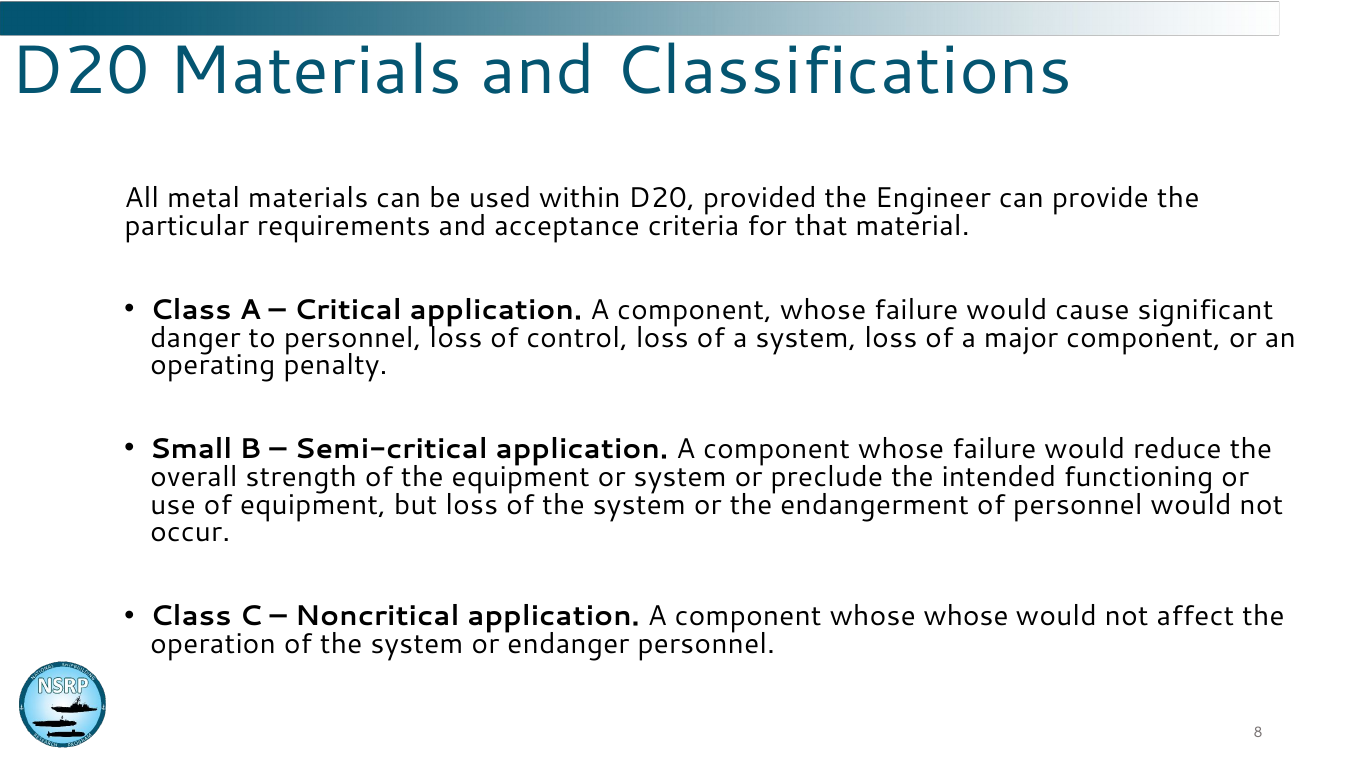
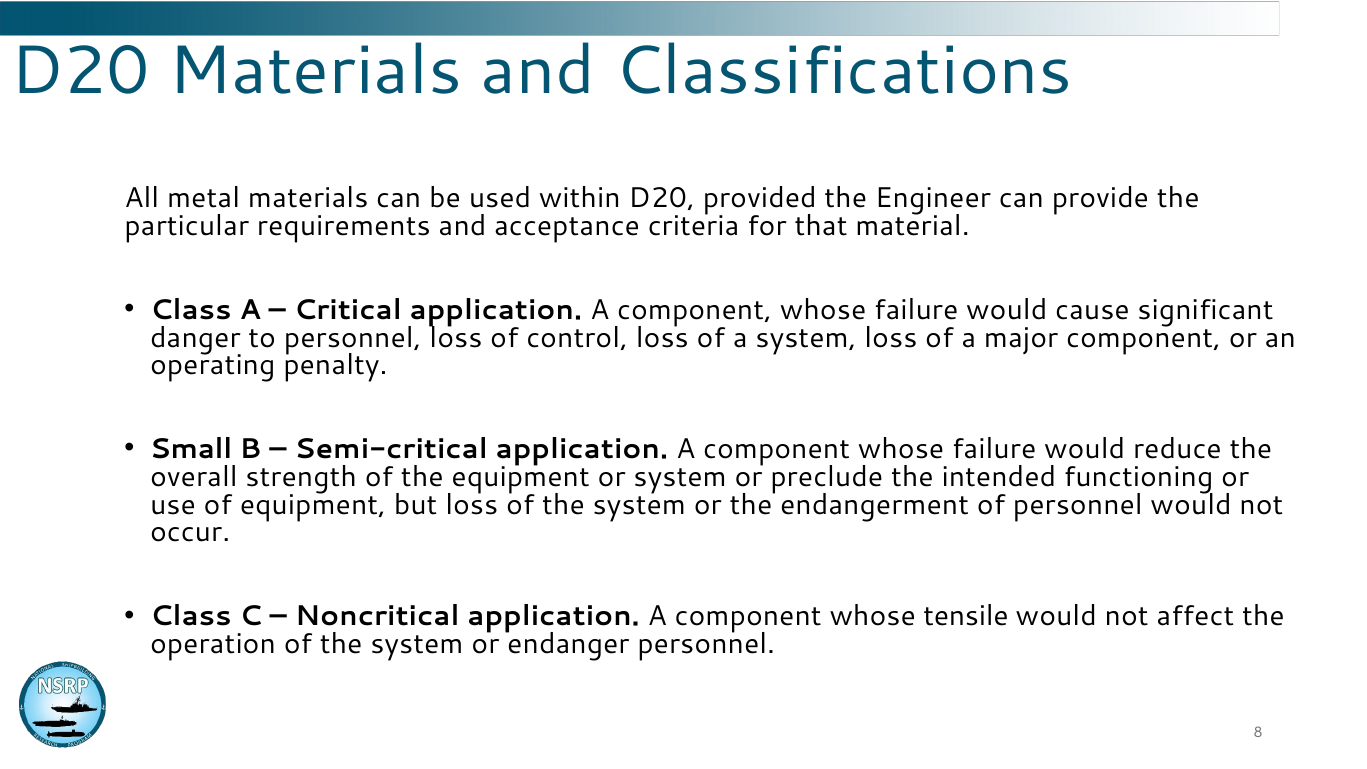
whose whose: whose -> tensile
